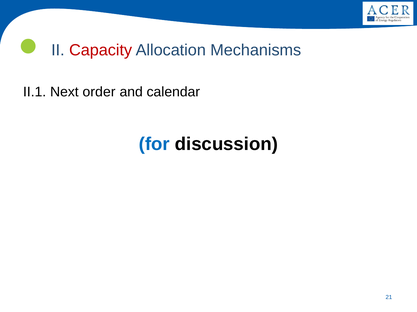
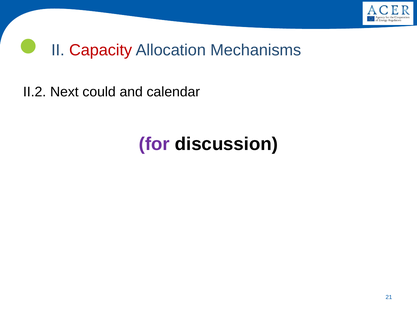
II.1: II.1 -> II.2
order: order -> could
for colour: blue -> purple
